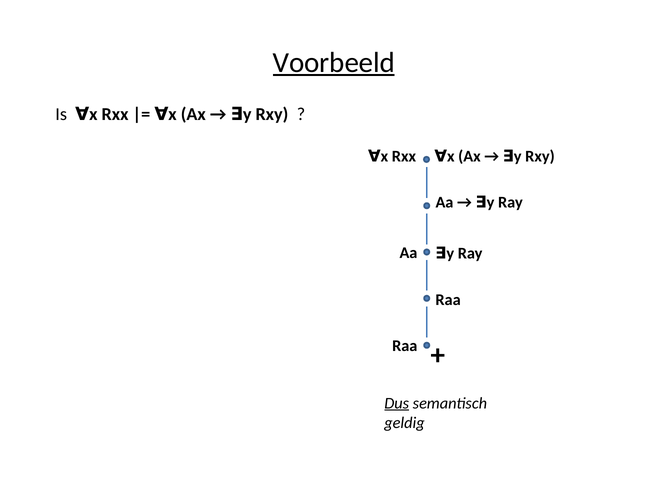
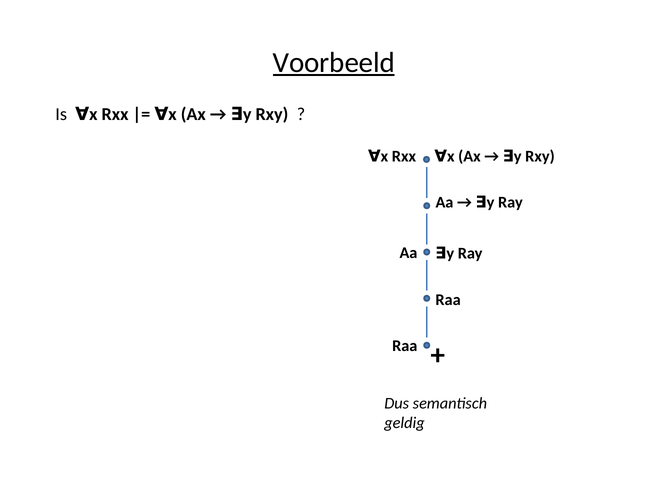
Dus underline: present -> none
